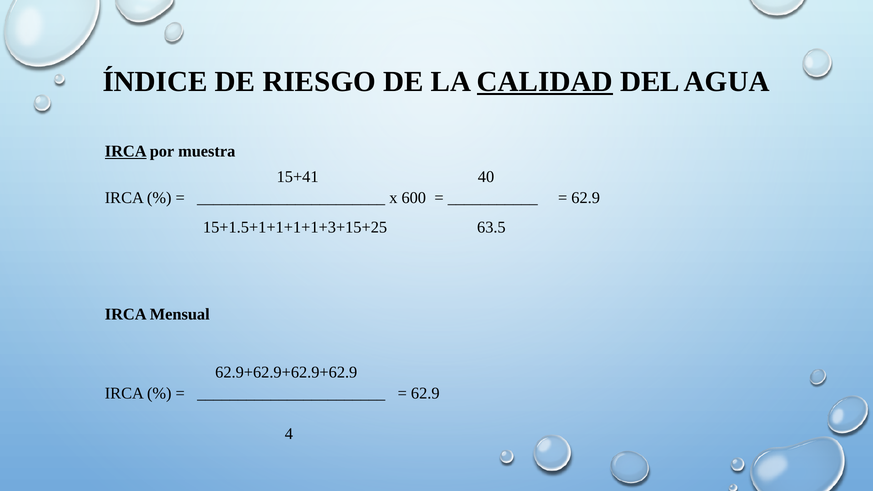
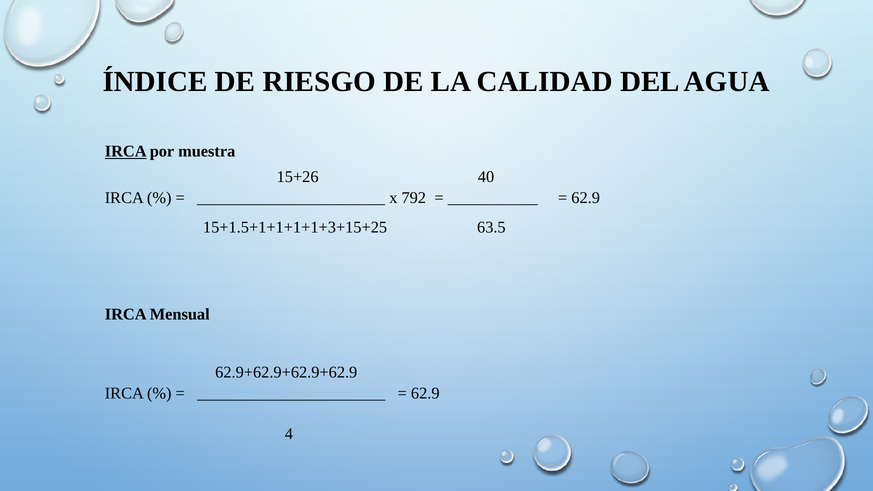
CALIDAD underline: present -> none
15+41: 15+41 -> 15+26
600: 600 -> 792
